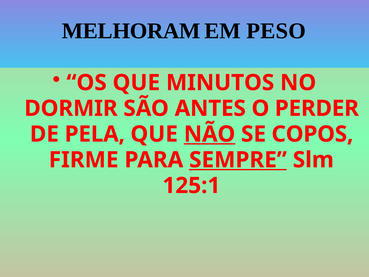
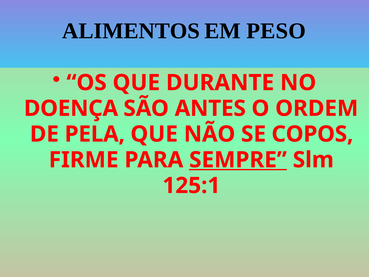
MELHORAM: MELHORAM -> ALIMENTOS
MINUTOS: MINUTOS -> DURANTE
DORMIR: DORMIR -> DOENÇA
PERDER: PERDER -> ORDEM
NÃO underline: present -> none
